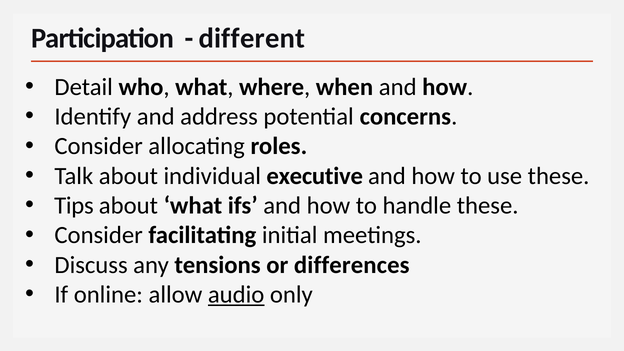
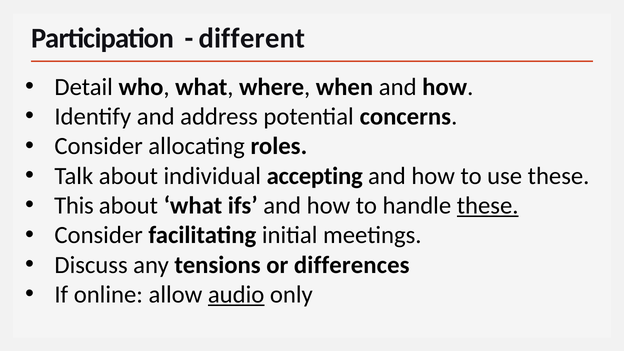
executive: executive -> accepting
Tips: Tips -> This
these at (488, 206) underline: none -> present
